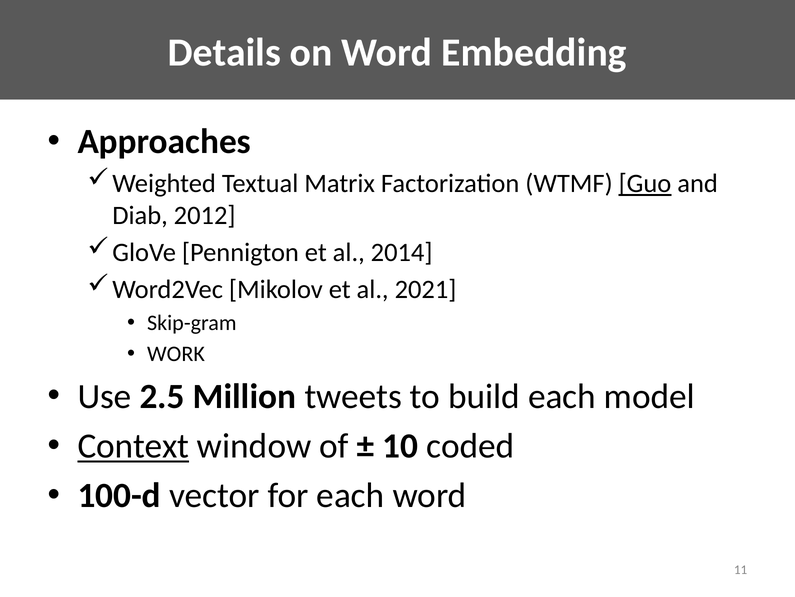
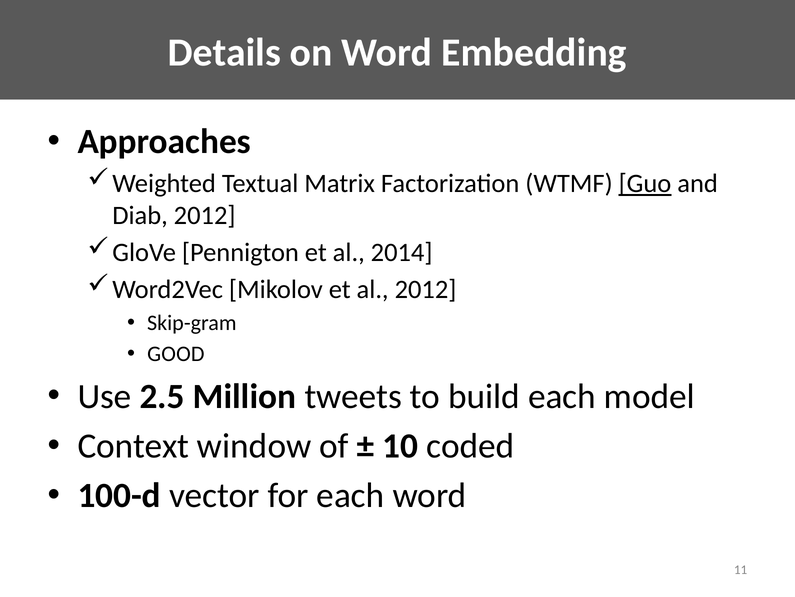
al 2021: 2021 -> 2012
WORK: WORK -> GOOD
Context underline: present -> none
